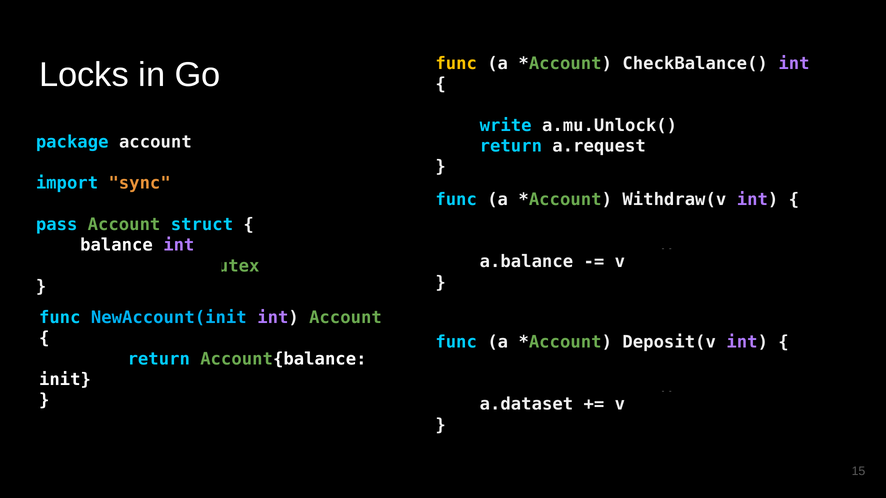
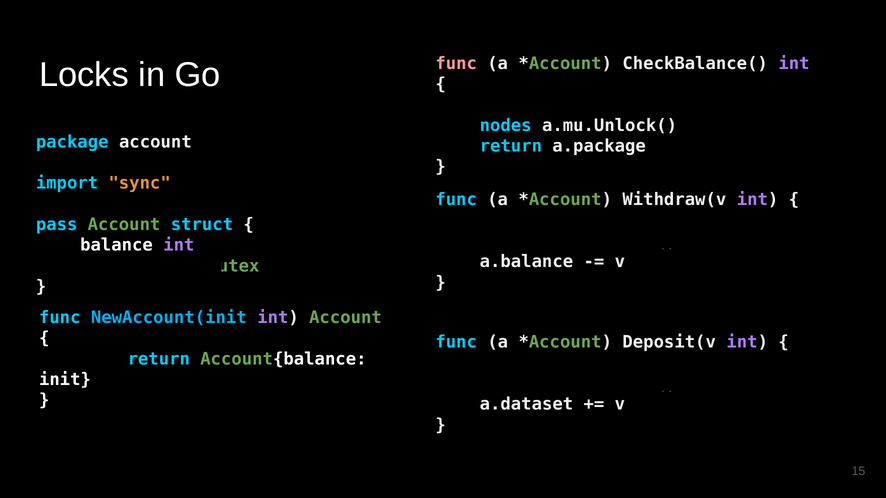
func at (456, 63) colour: yellow -> pink
write: write -> nodes
a.request: a.request -> a.package
